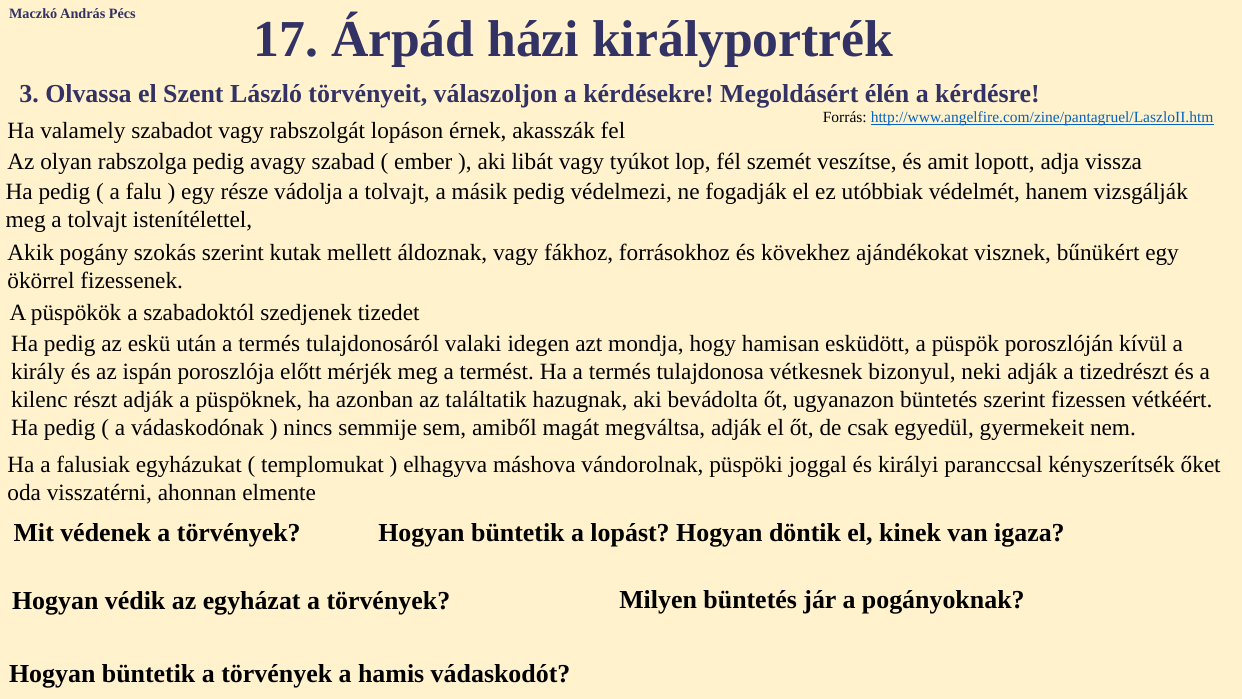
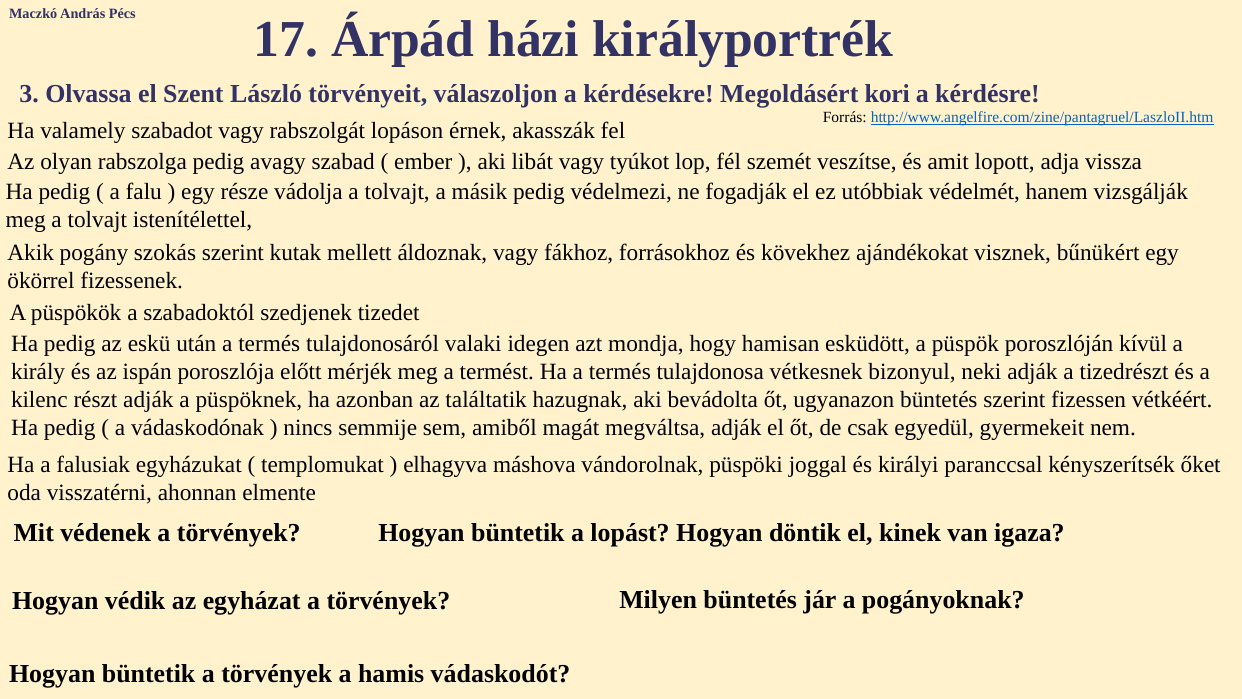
élén: élén -> kori
